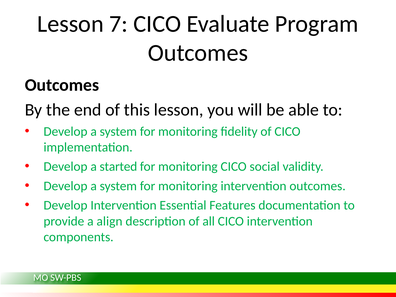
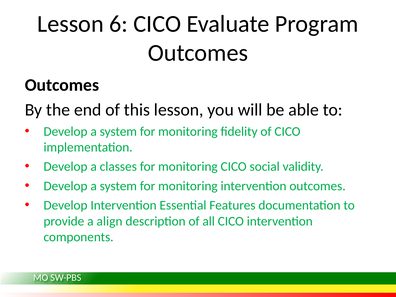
7: 7 -> 6
started: started -> classes
